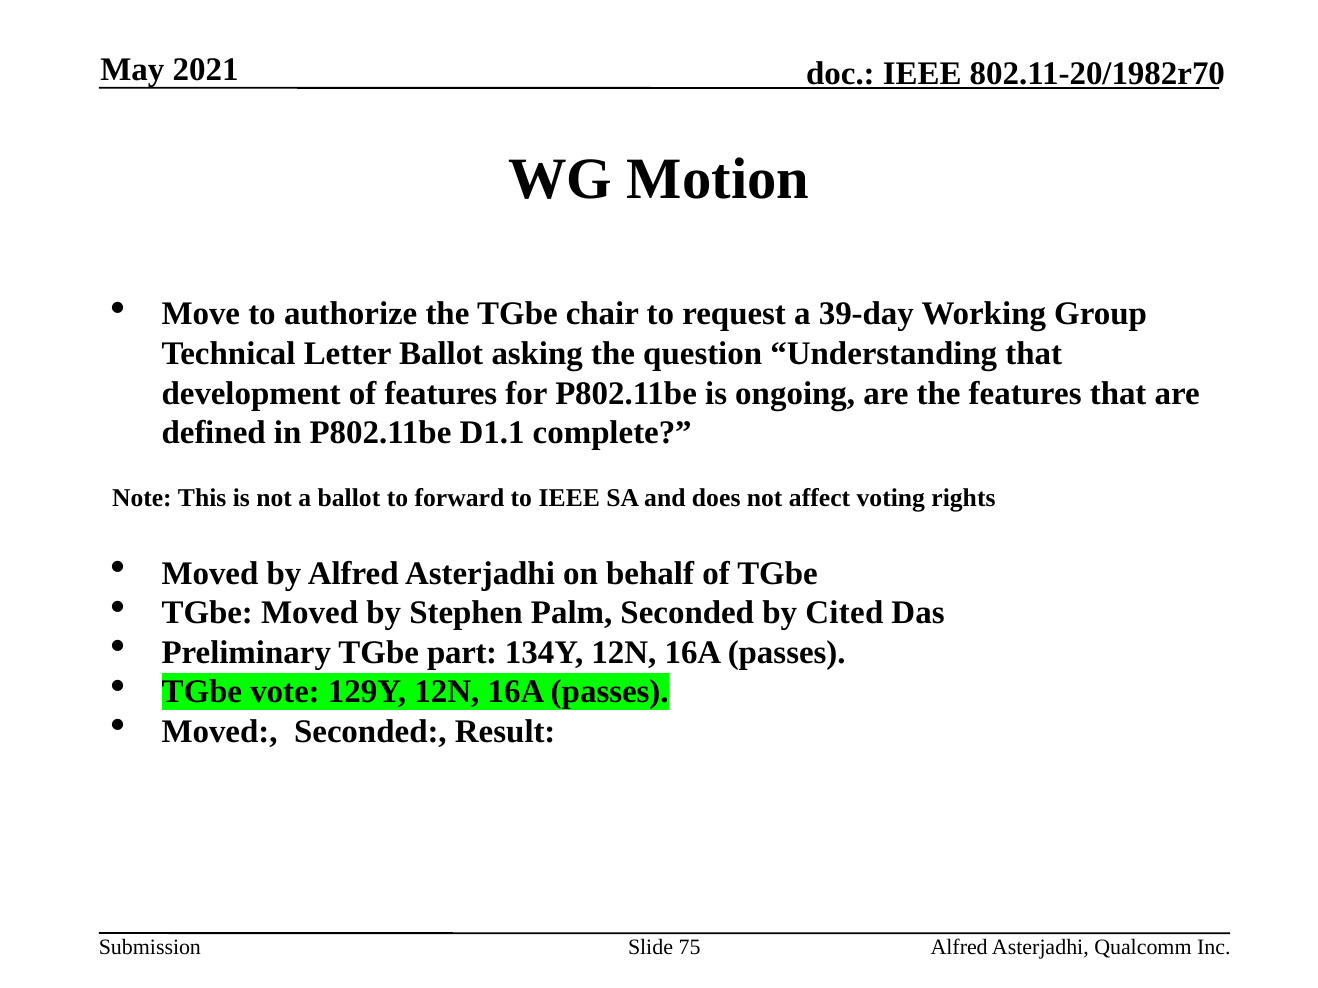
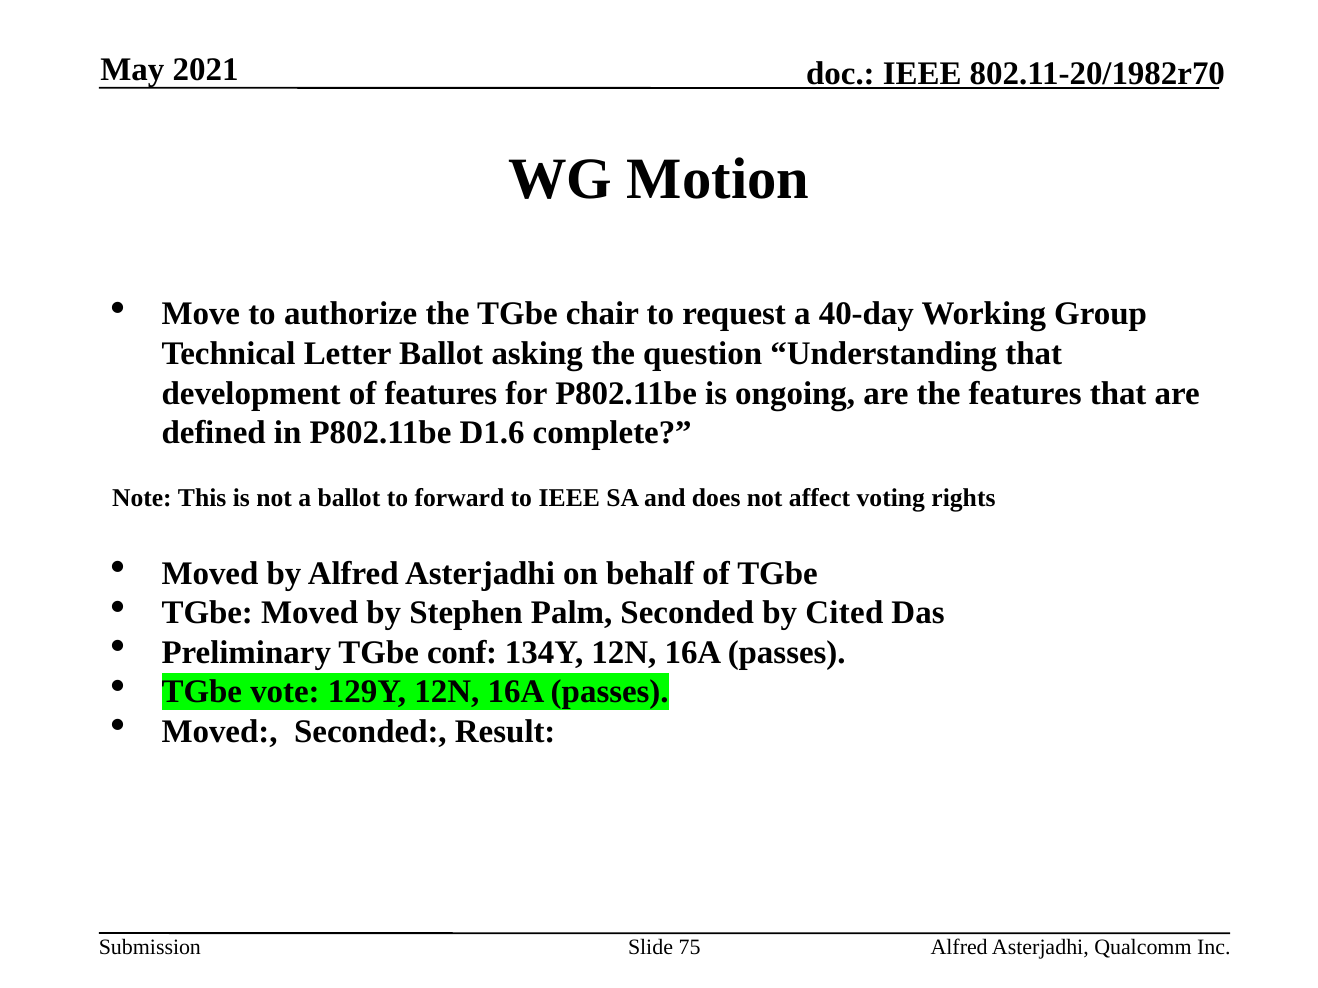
39-day: 39-day -> 40-day
D1.1: D1.1 -> D1.6
part: part -> conf
